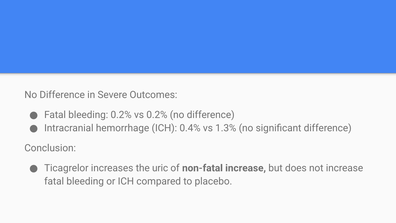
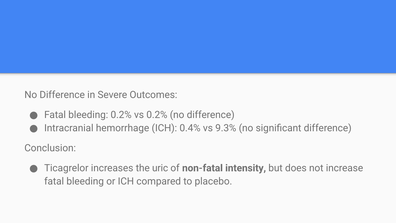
1.3%: 1.3% -> 9.3%
non-fatal increase: increase -> intensity
